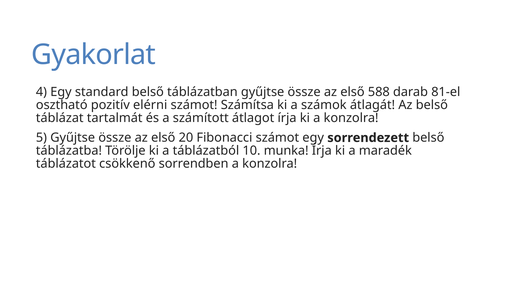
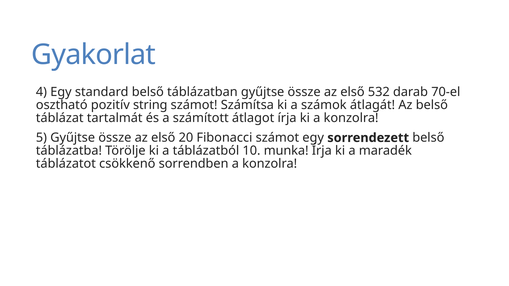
588: 588 -> 532
81-el: 81-el -> 70-el
elérni: elérni -> string
